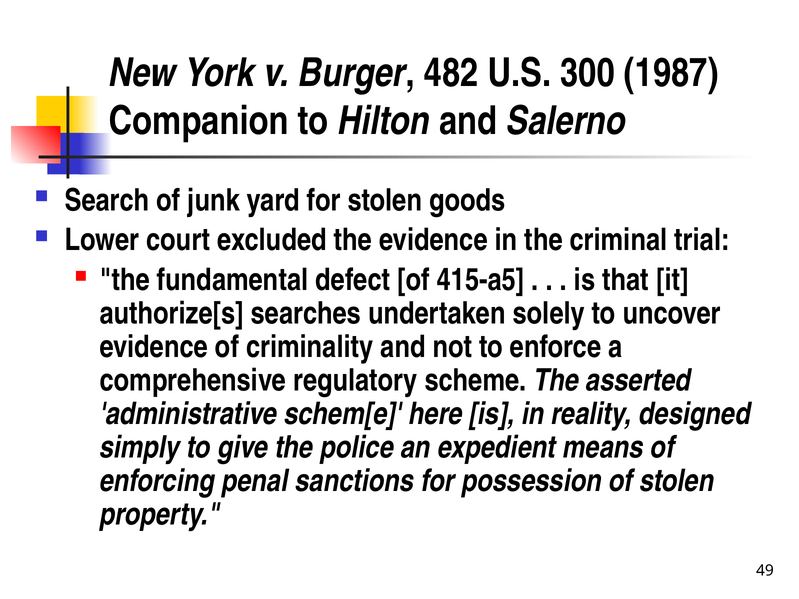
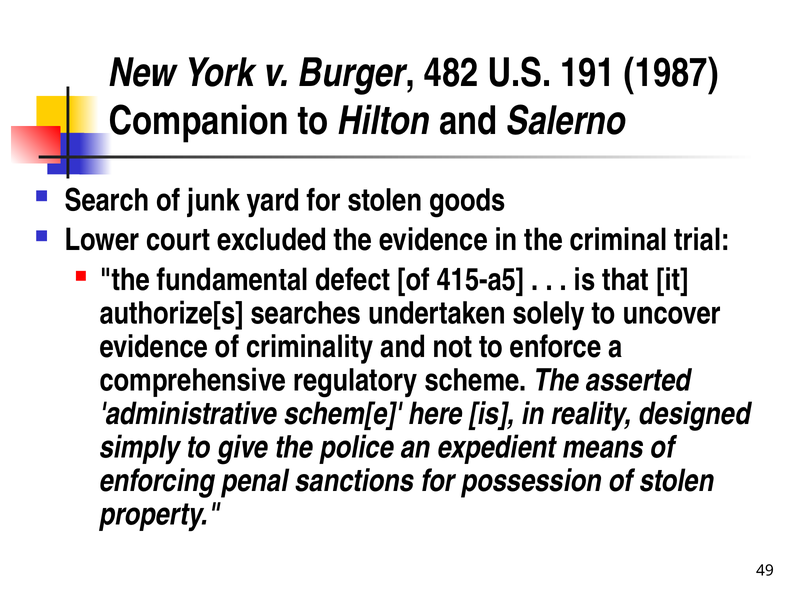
300: 300 -> 191
